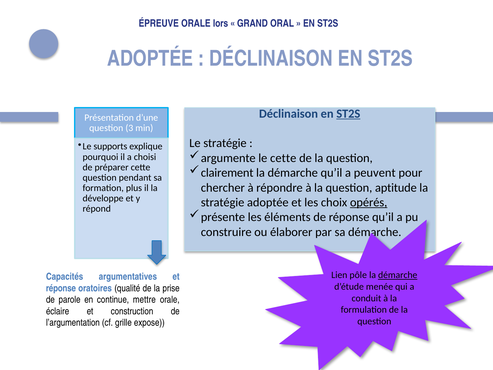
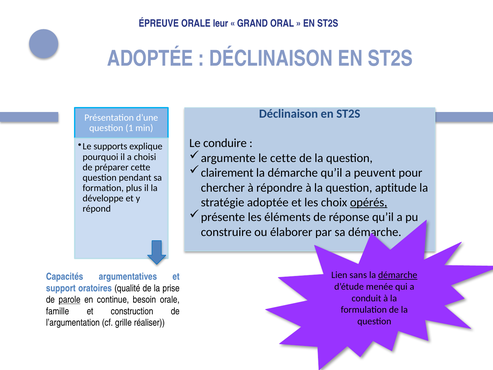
lors: lors -> leur
ST2S at (348, 114) underline: present -> none
3: 3 -> 1
Le stratégie: stratégie -> conduire
pôle: pôle -> sans
réponse at (61, 288): réponse -> support
parole underline: none -> present
mettre: mettre -> besoin
éclaire: éclaire -> famille
expose: expose -> réaliser
